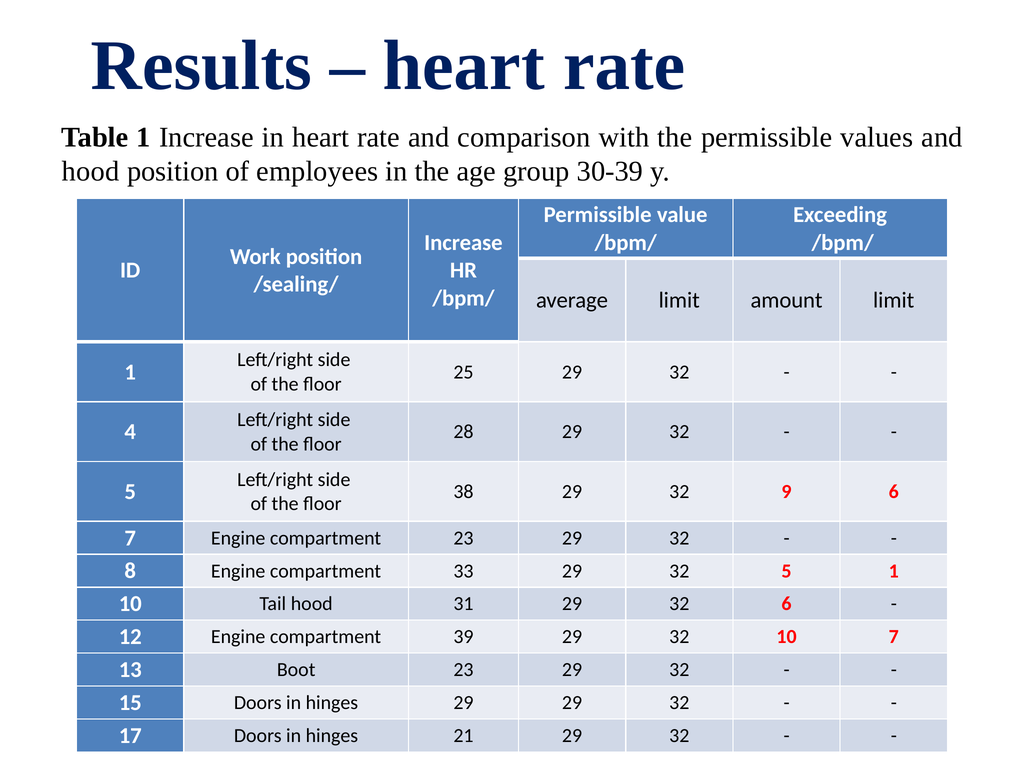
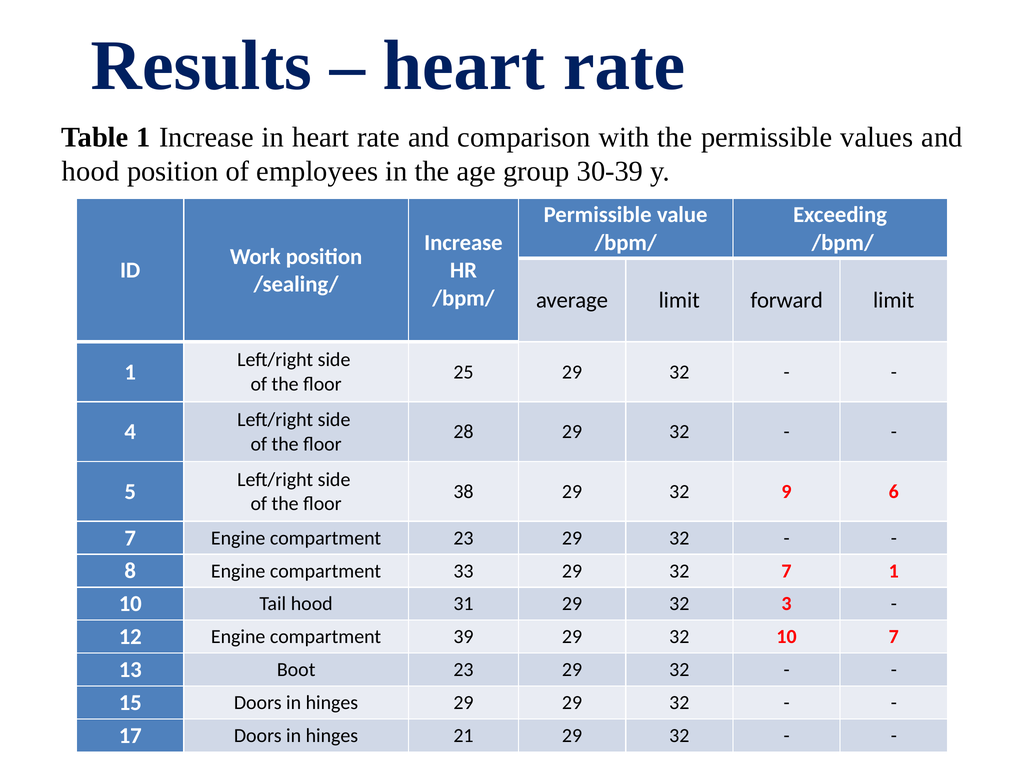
amount: amount -> forward
32 5: 5 -> 7
32 6: 6 -> 3
